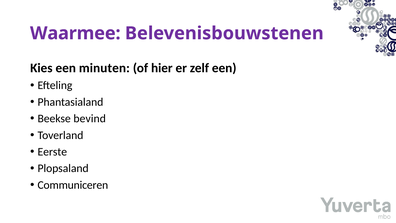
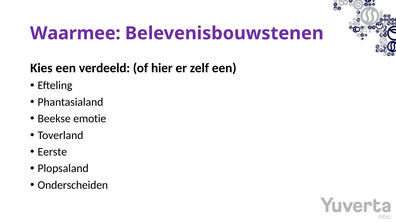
minuten: minuten -> verdeeld
bevind: bevind -> emotie
Communiceren: Communiceren -> Onderscheiden
